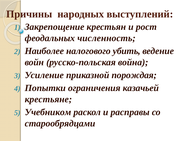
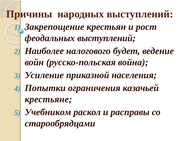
феодальных численность: численность -> выступлений
убить: убить -> будет
порождая: порождая -> населения
